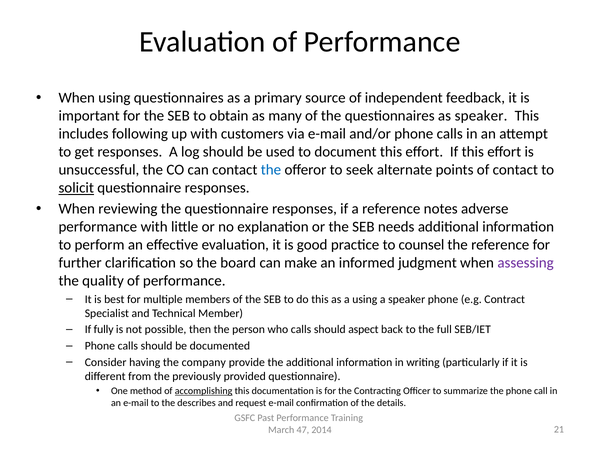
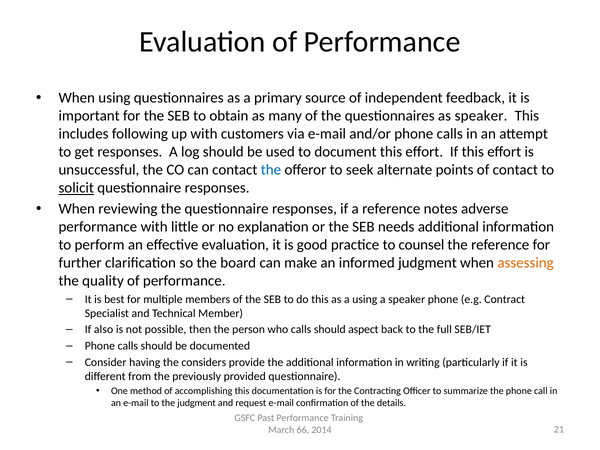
assessing colour: purple -> orange
fully: fully -> also
company: company -> considers
accomplishing underline: present -> none
the describes: describes -> judgment
47: 47 -> 66
